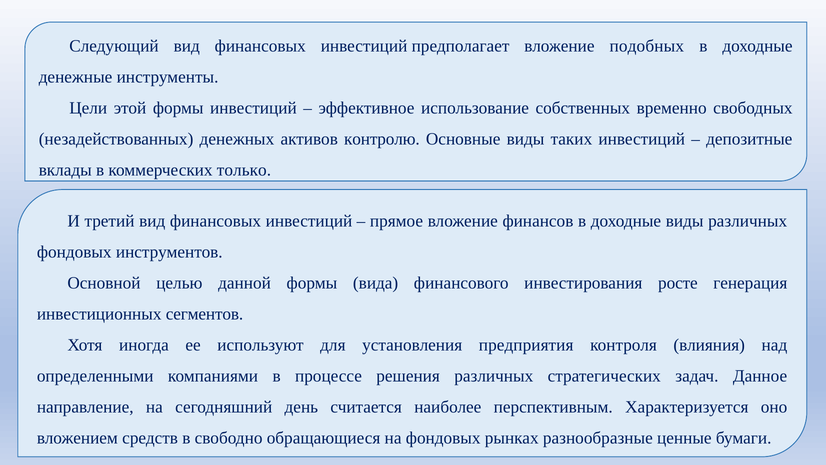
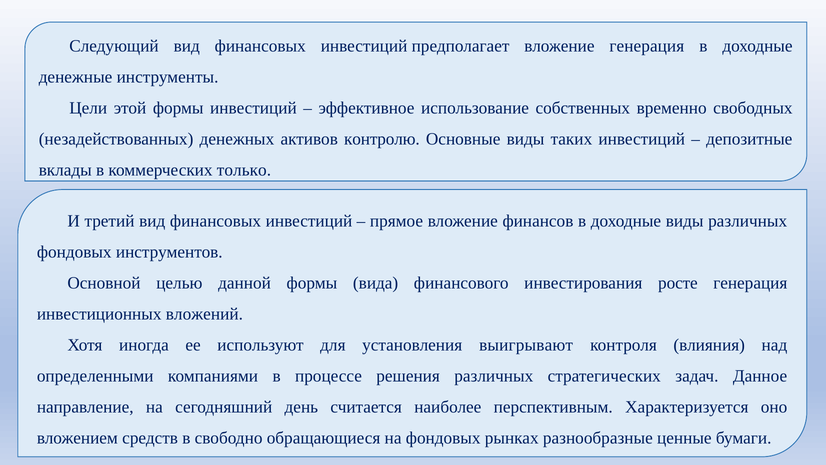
вложение подобных: подобных -> генерация
сегментов: сегментов -> вложений
предприятия: предприятия -> выигрывают
